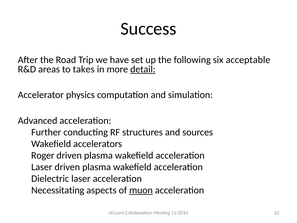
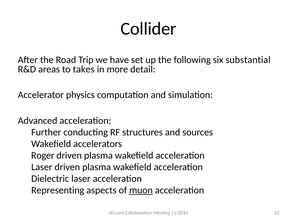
Success: Success -> Collider
acceptable: acceptable -> substantial
detail underline: present -> none
Necessitating: Necessitating -> Representing
